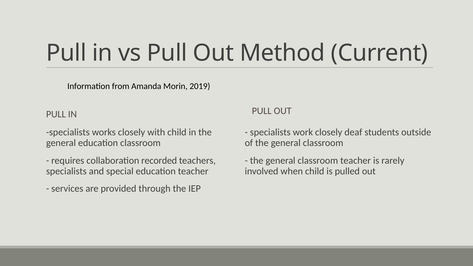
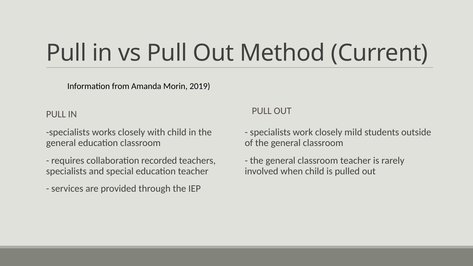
deaf: deaf -> mild
